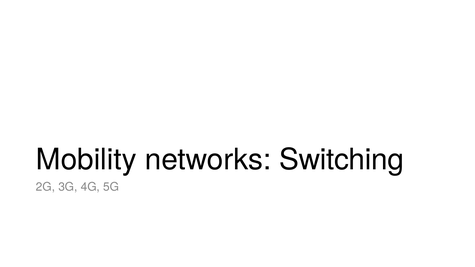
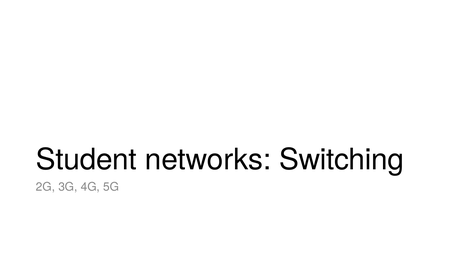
Mobility: Mobility -> Student
